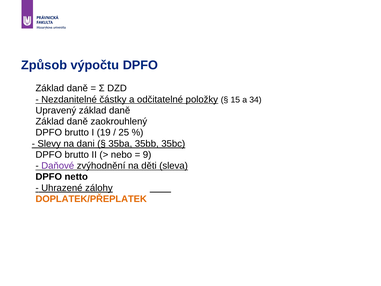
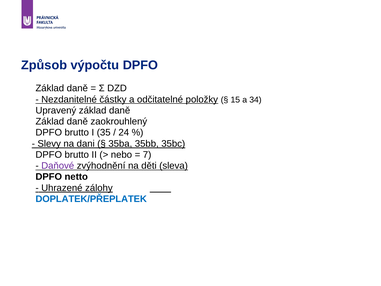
19: 19 -> 35
25: 25 -> 24
9: 9 -> 7
DOPLATEK/PŘEPLATEK colour: orange -> blue
